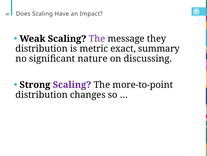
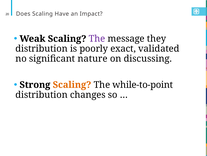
metric: metric -> poorly
summary: summary -> validated
Scaling at (72, 84) colour: purple -> orange
more-to-point: more-to-point -> while-to-point
